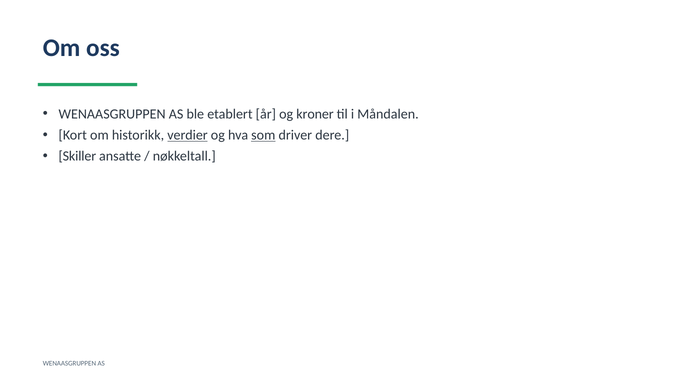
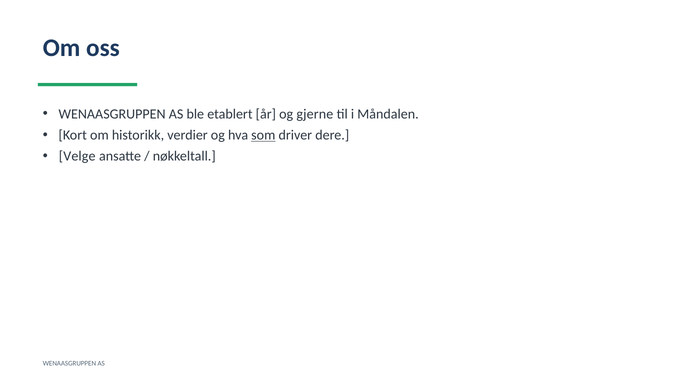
kroner: kroner -> gjerne
verdier underline: present -> none
Skiller: Skiller -> Velge
